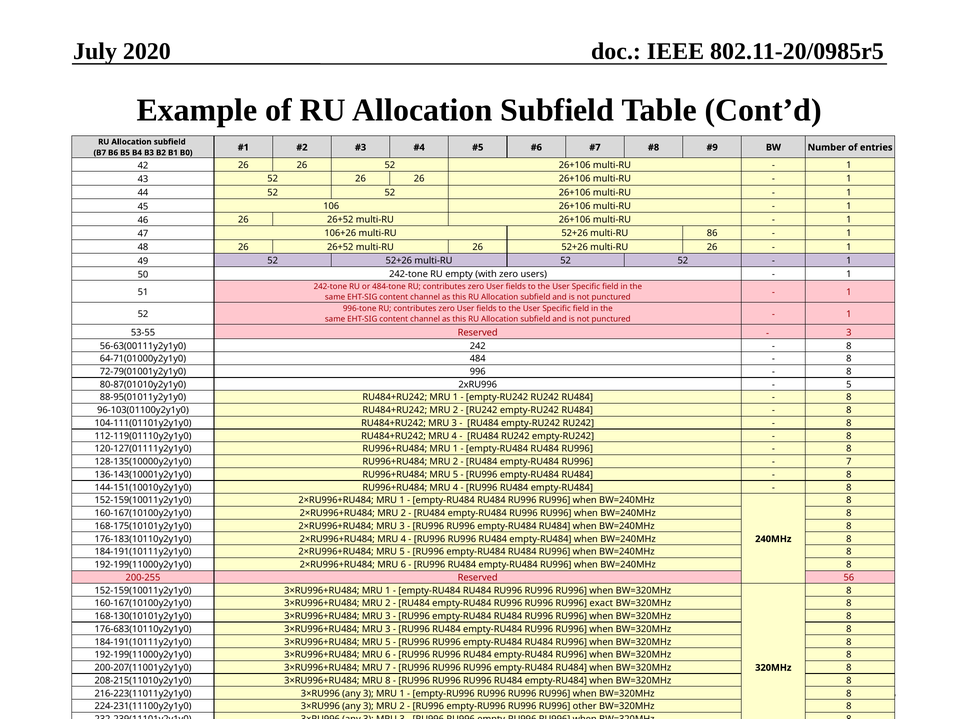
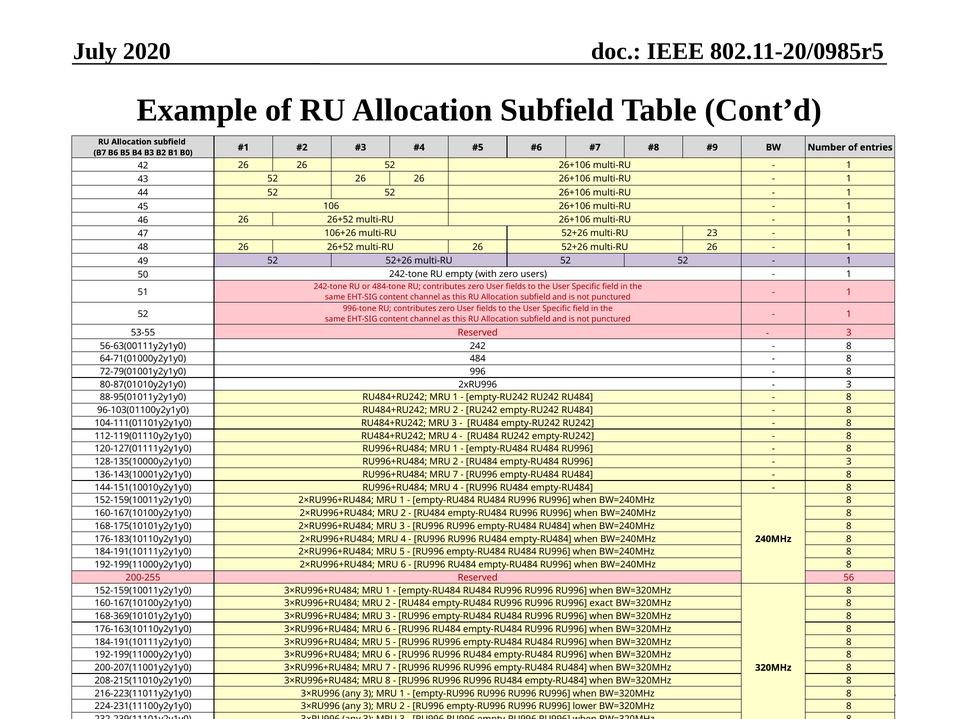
86: 86 -> 23
5 at (849, 385): 5 -> 3
7 at (849, 462): 7 -> 3
RU996+RU484 MRU 5: 5 -> 7
168-130(10101y2y1y0: 168-130(10101y2y1y0 -> 168-369(10101y2y1y0
176-683(10110y2y1y0: 176-683(10110y2y1y0 -> 176-163(10110y2y1y0
3 at (388, 629): 3 -> 6
other: other -> lower
